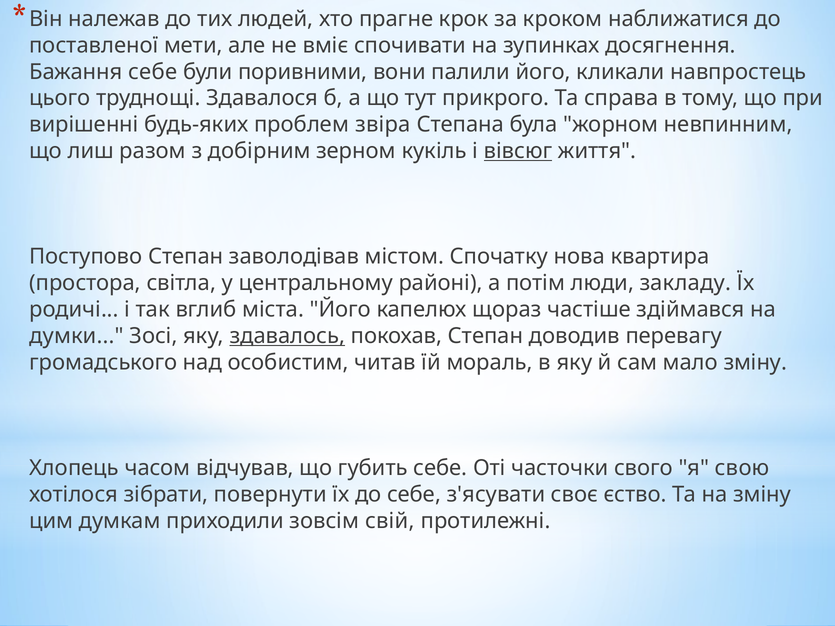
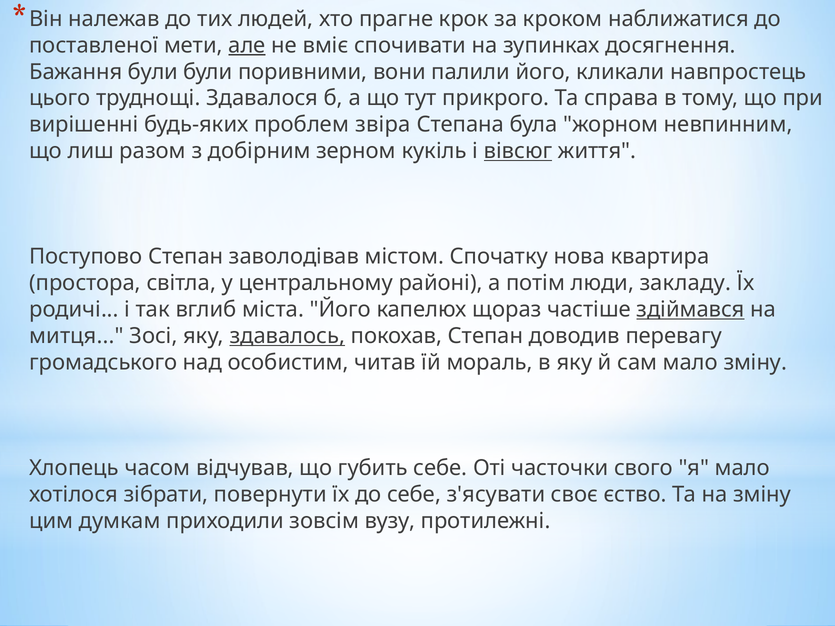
але underline: none -> present
Бажання себе: себе -> були
здіймався underline: none -> present
думки: думки -> митця
я свою: свою -> мало
свій: свій -> вузу
